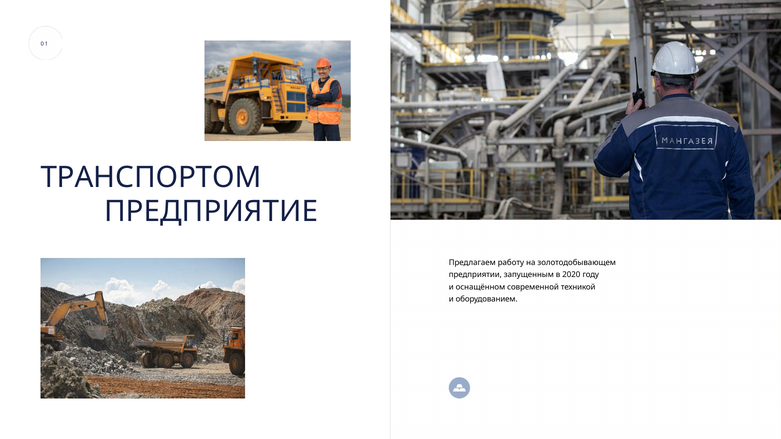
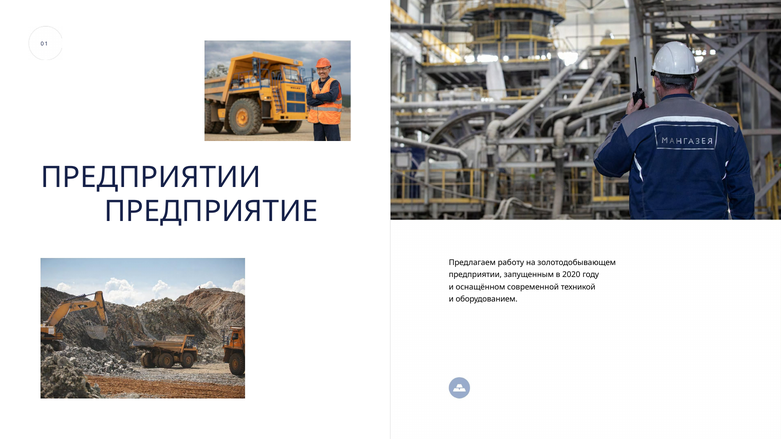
ТРАНСПОРТОМ at (151, 178): ТРАНСПОРТОМ -> ПРЕДПРИЯТИИ
